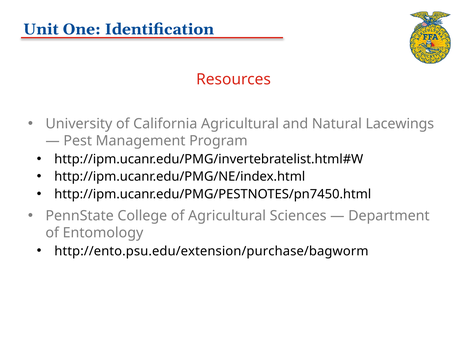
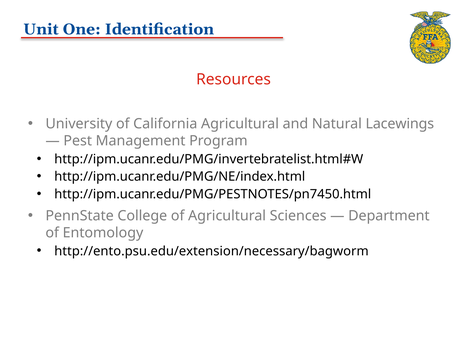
http://ento.psu.edu/extension/purchase/bagworm: http://ento.psu.edu/extension/purchase/bagworm -> http://ento.psu.edu/extension/necessary/bagworm
